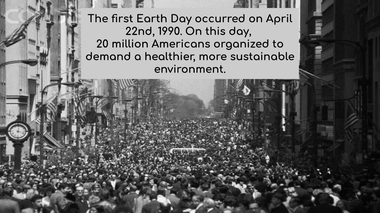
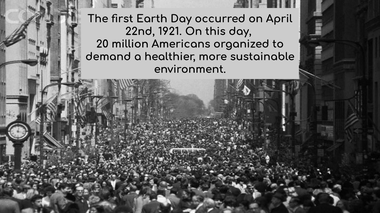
1990: 1990 -> 1921
